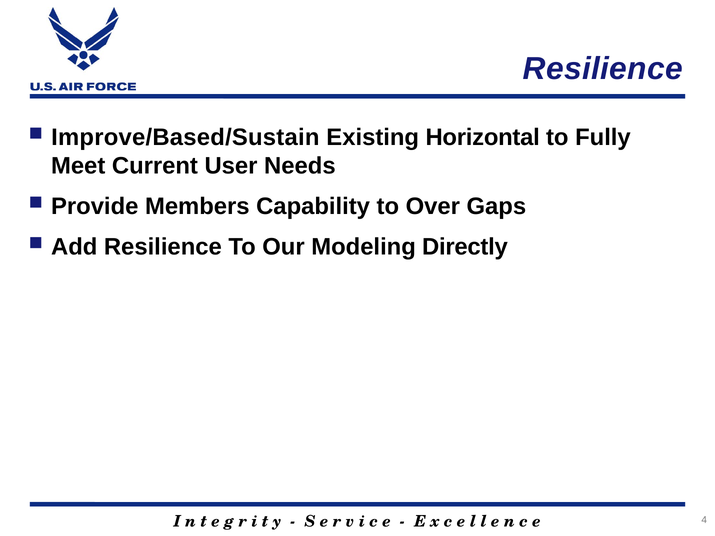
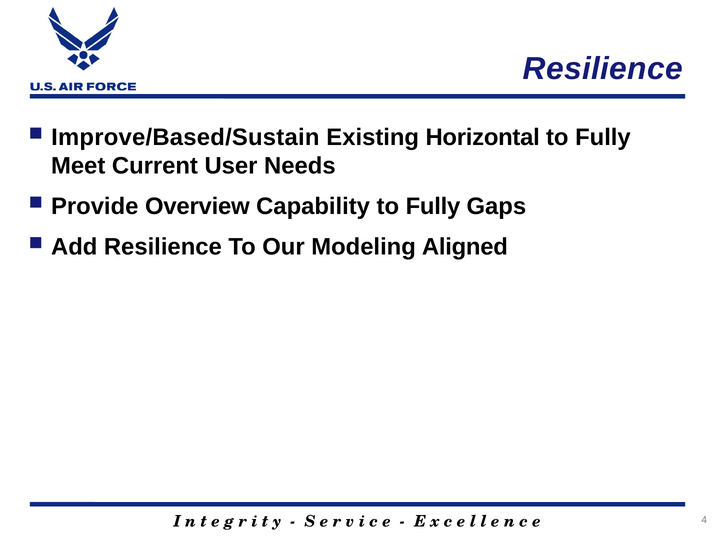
Members: Members -> Overview
Capability to Over: Over -> Fully
Directly: Directly -> Aligned
